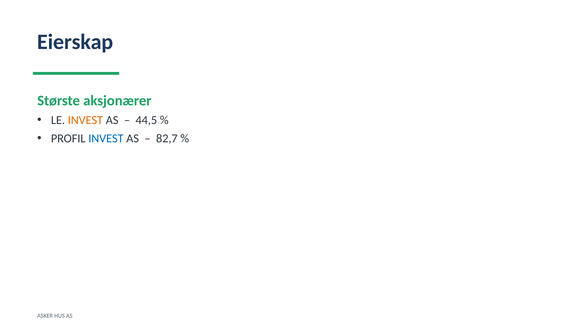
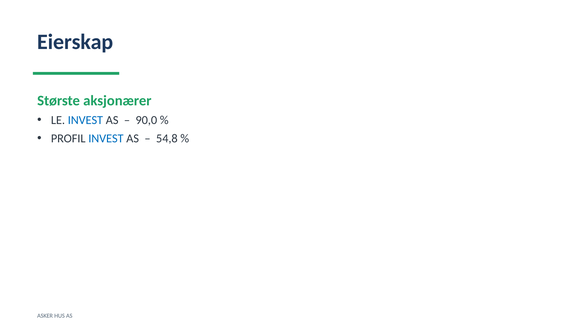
INVEST at (85, 120) colour: orange -> blue
44,5: 44,5 -> 90,0
82,7: 82,7 -> 54,8
